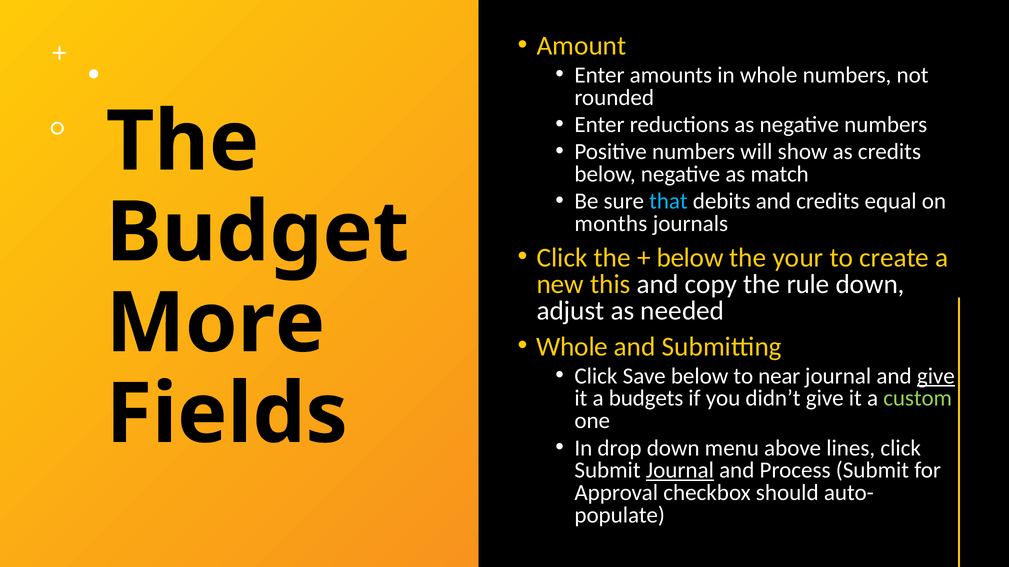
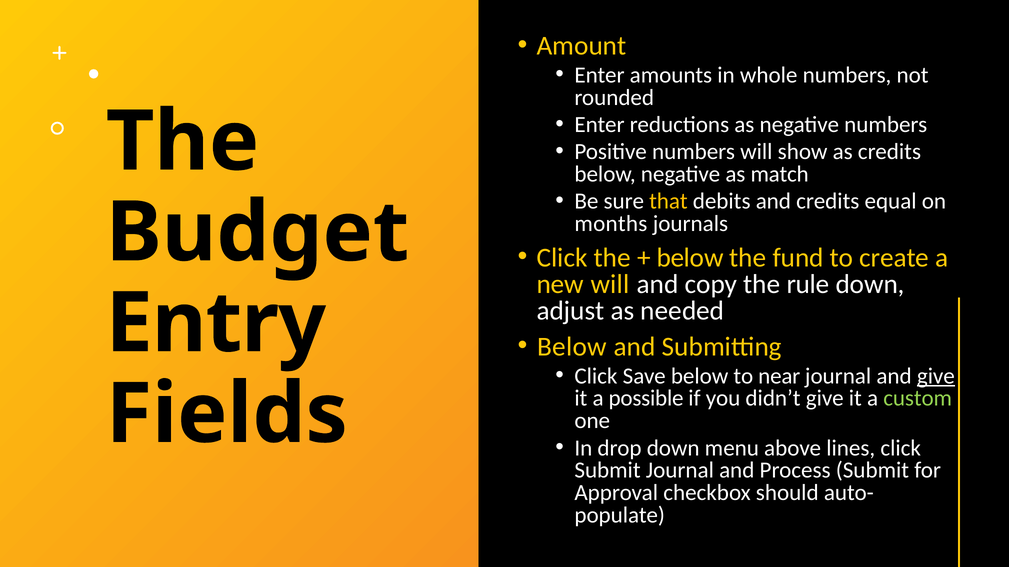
that colour: light blue -> yellow
your: your -> fund
new this: this -> will
More: More -> Entry
Whole at (572, 347): Whole -> Below
budgets: budgets -> possible
Journal at (680, 471) underline: present -> none
